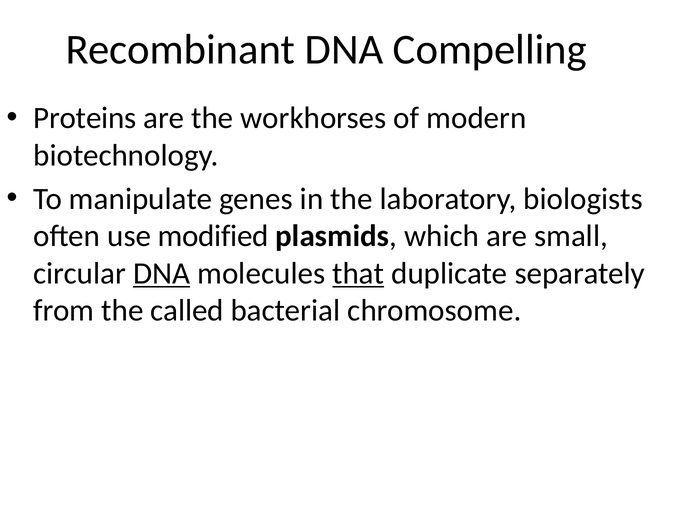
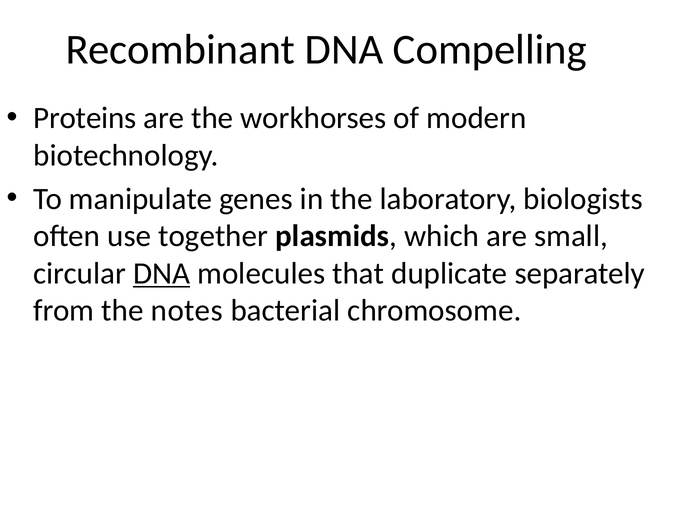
modified: modified -> together
that underline: present -> none
called: called -> notes
